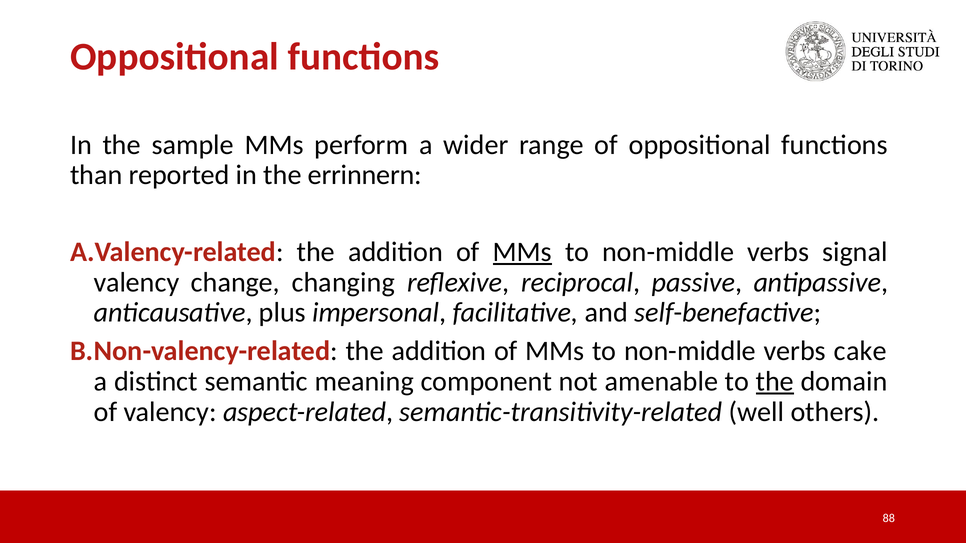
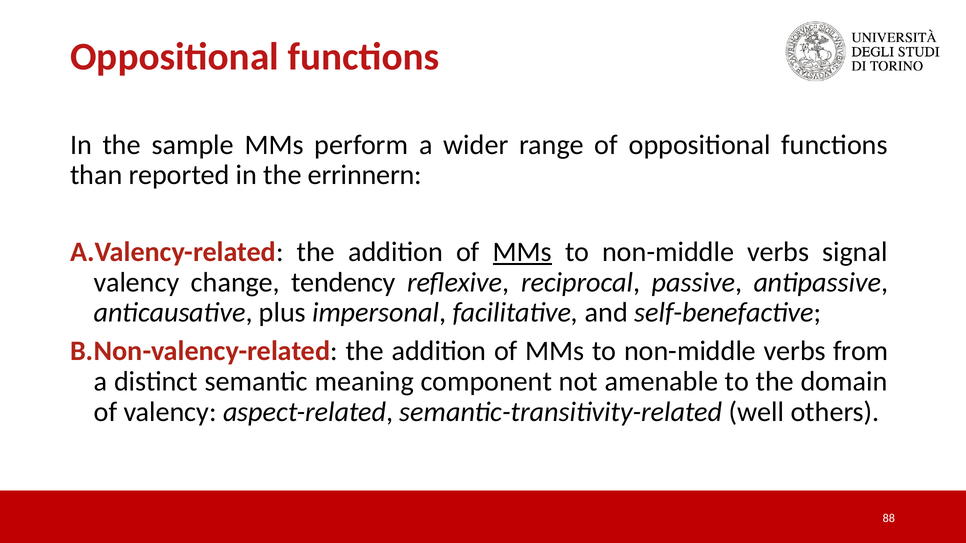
changing: changing -> tendency
cake: cake -> from
the at (775, 382) underline: present -> none
